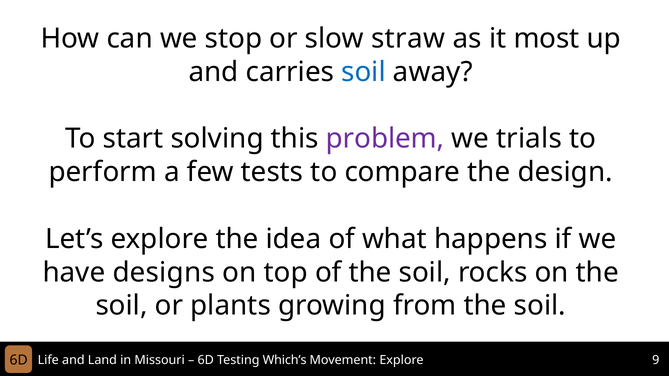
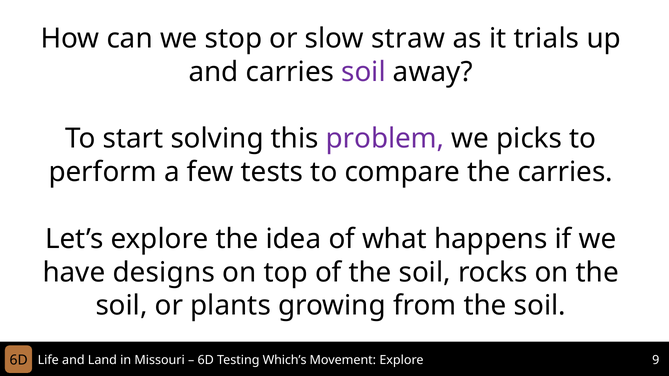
most: most -> trials
soil at (364, 72) colour: blue -> purple
trials: trials -> picks
the design: design -> carries
